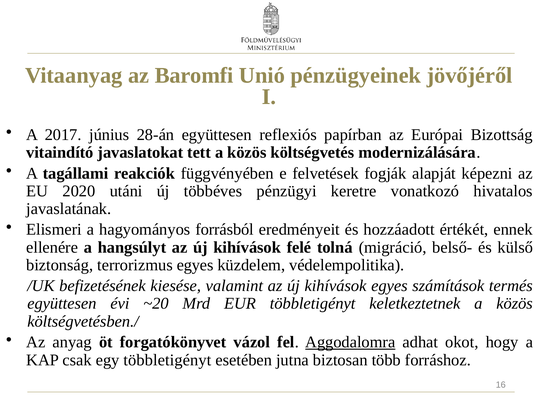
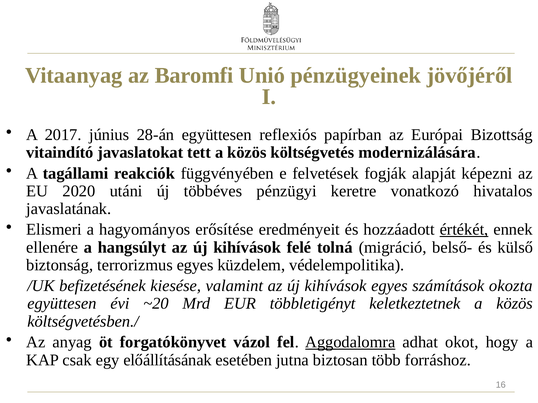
forrásból: forrásból -> erősítése
értékét underline: none -> present
termés: termés -> okozta
egy többletigényt: többletigényt -> előállításának
